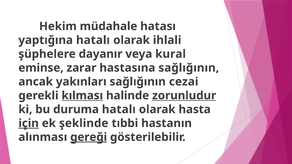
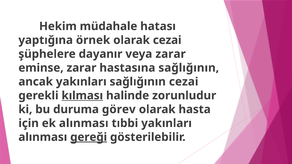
yaptığına hatalı: hatalı -> örnek
olarak ihlali: ihlali -> cezai
veya kural: kural -> zarar
zorunludur underline: present -> none
duruma hatalı: hatalı -> görev
için underline: present -> none
ek şeklinde: şeklinde -> alınması
tıbbi hastanın: hastanın -> yakınları
